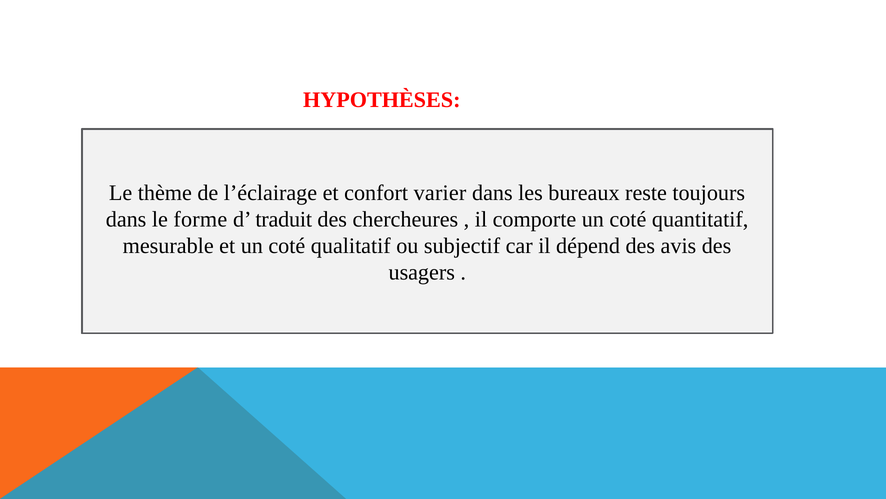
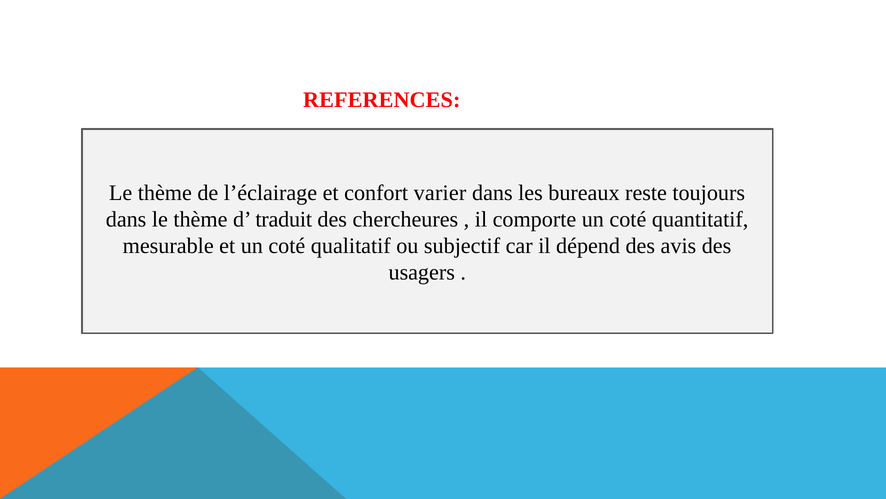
HYPOTHÈSES: HYPOTHÈSES -> REFERENCES
dans le forme: forme -> thème
